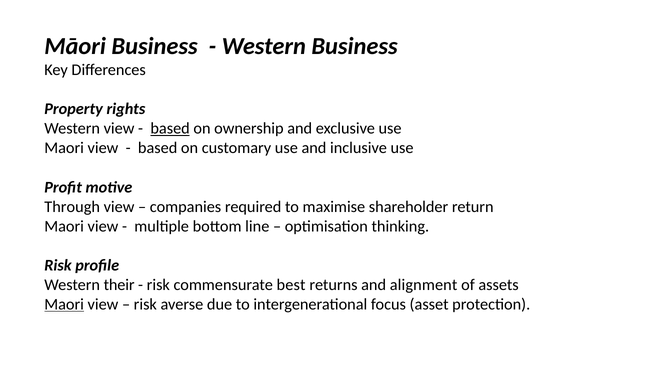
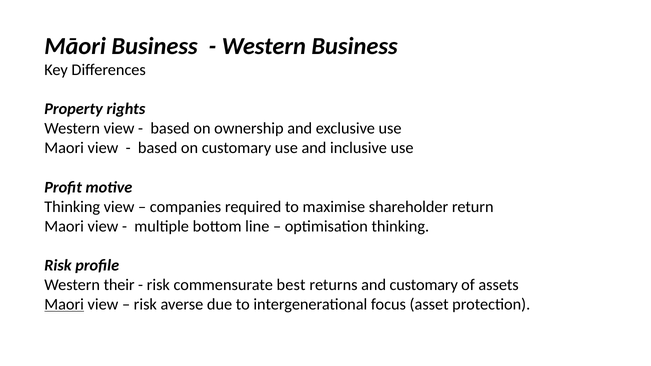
based at (170, 129) underline: present -> none
Through at (72, 207): Through -> Thinking
and alignment: alignment -> customary
